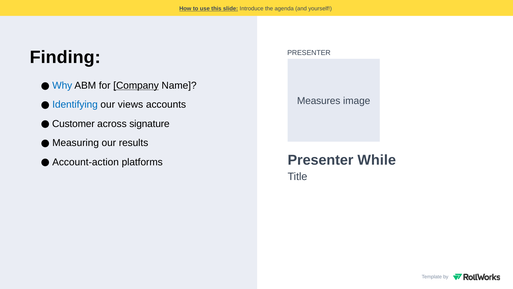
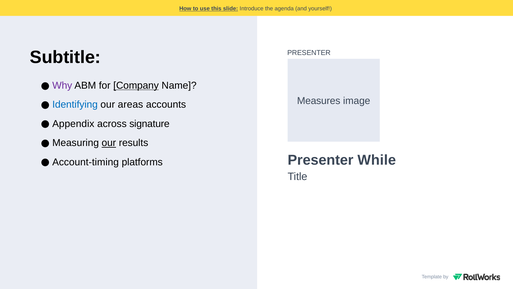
Finding: Finding -> Subtitle
Why colour: blue -> purple
views: views -> areas
Customer: Customer -> Appendix
our at (109, 143) underline: none -> present
Account-action: Account-action -> Account-timing
